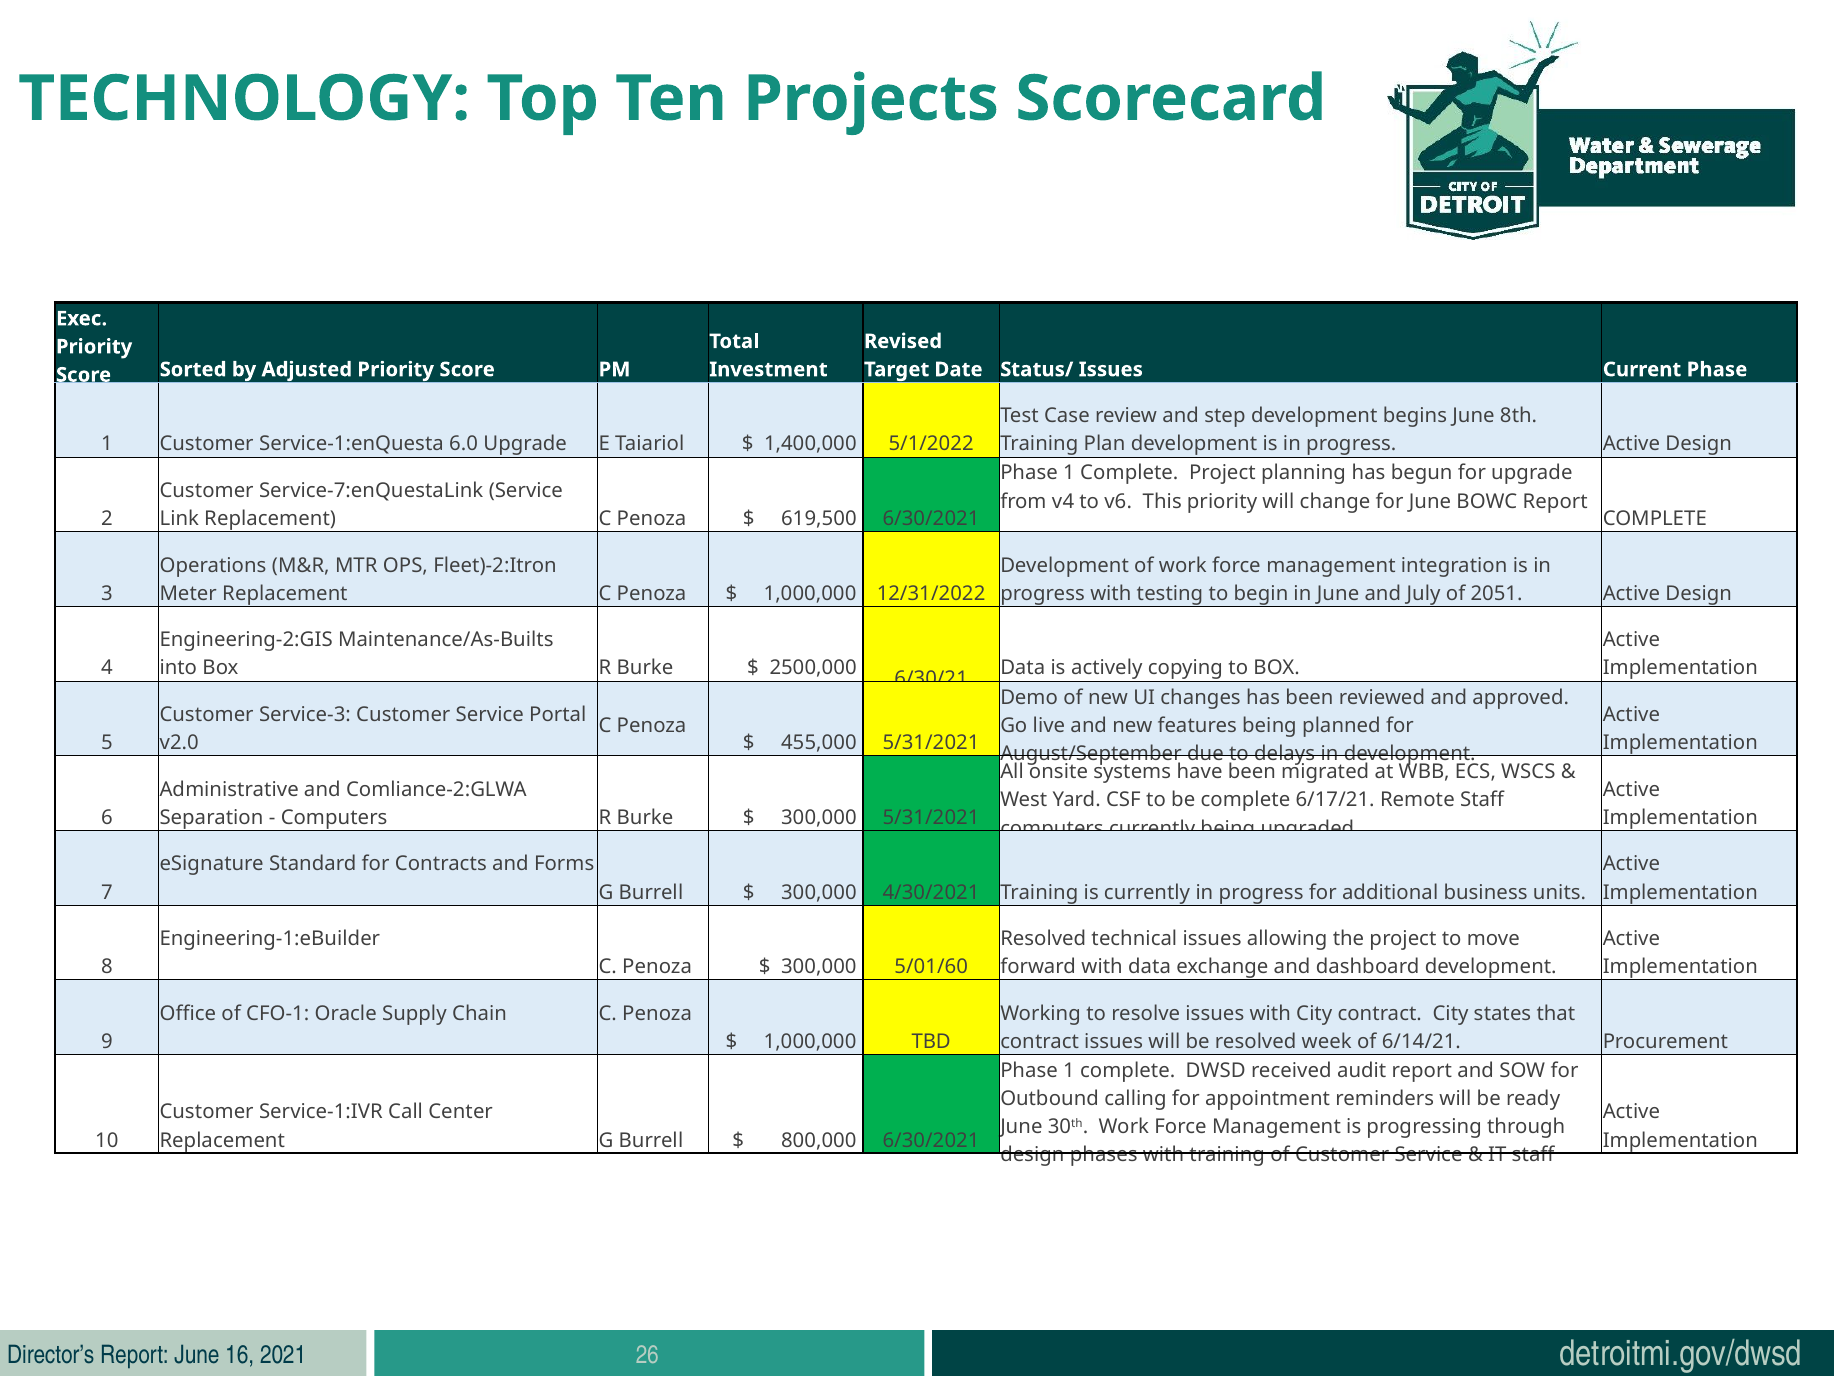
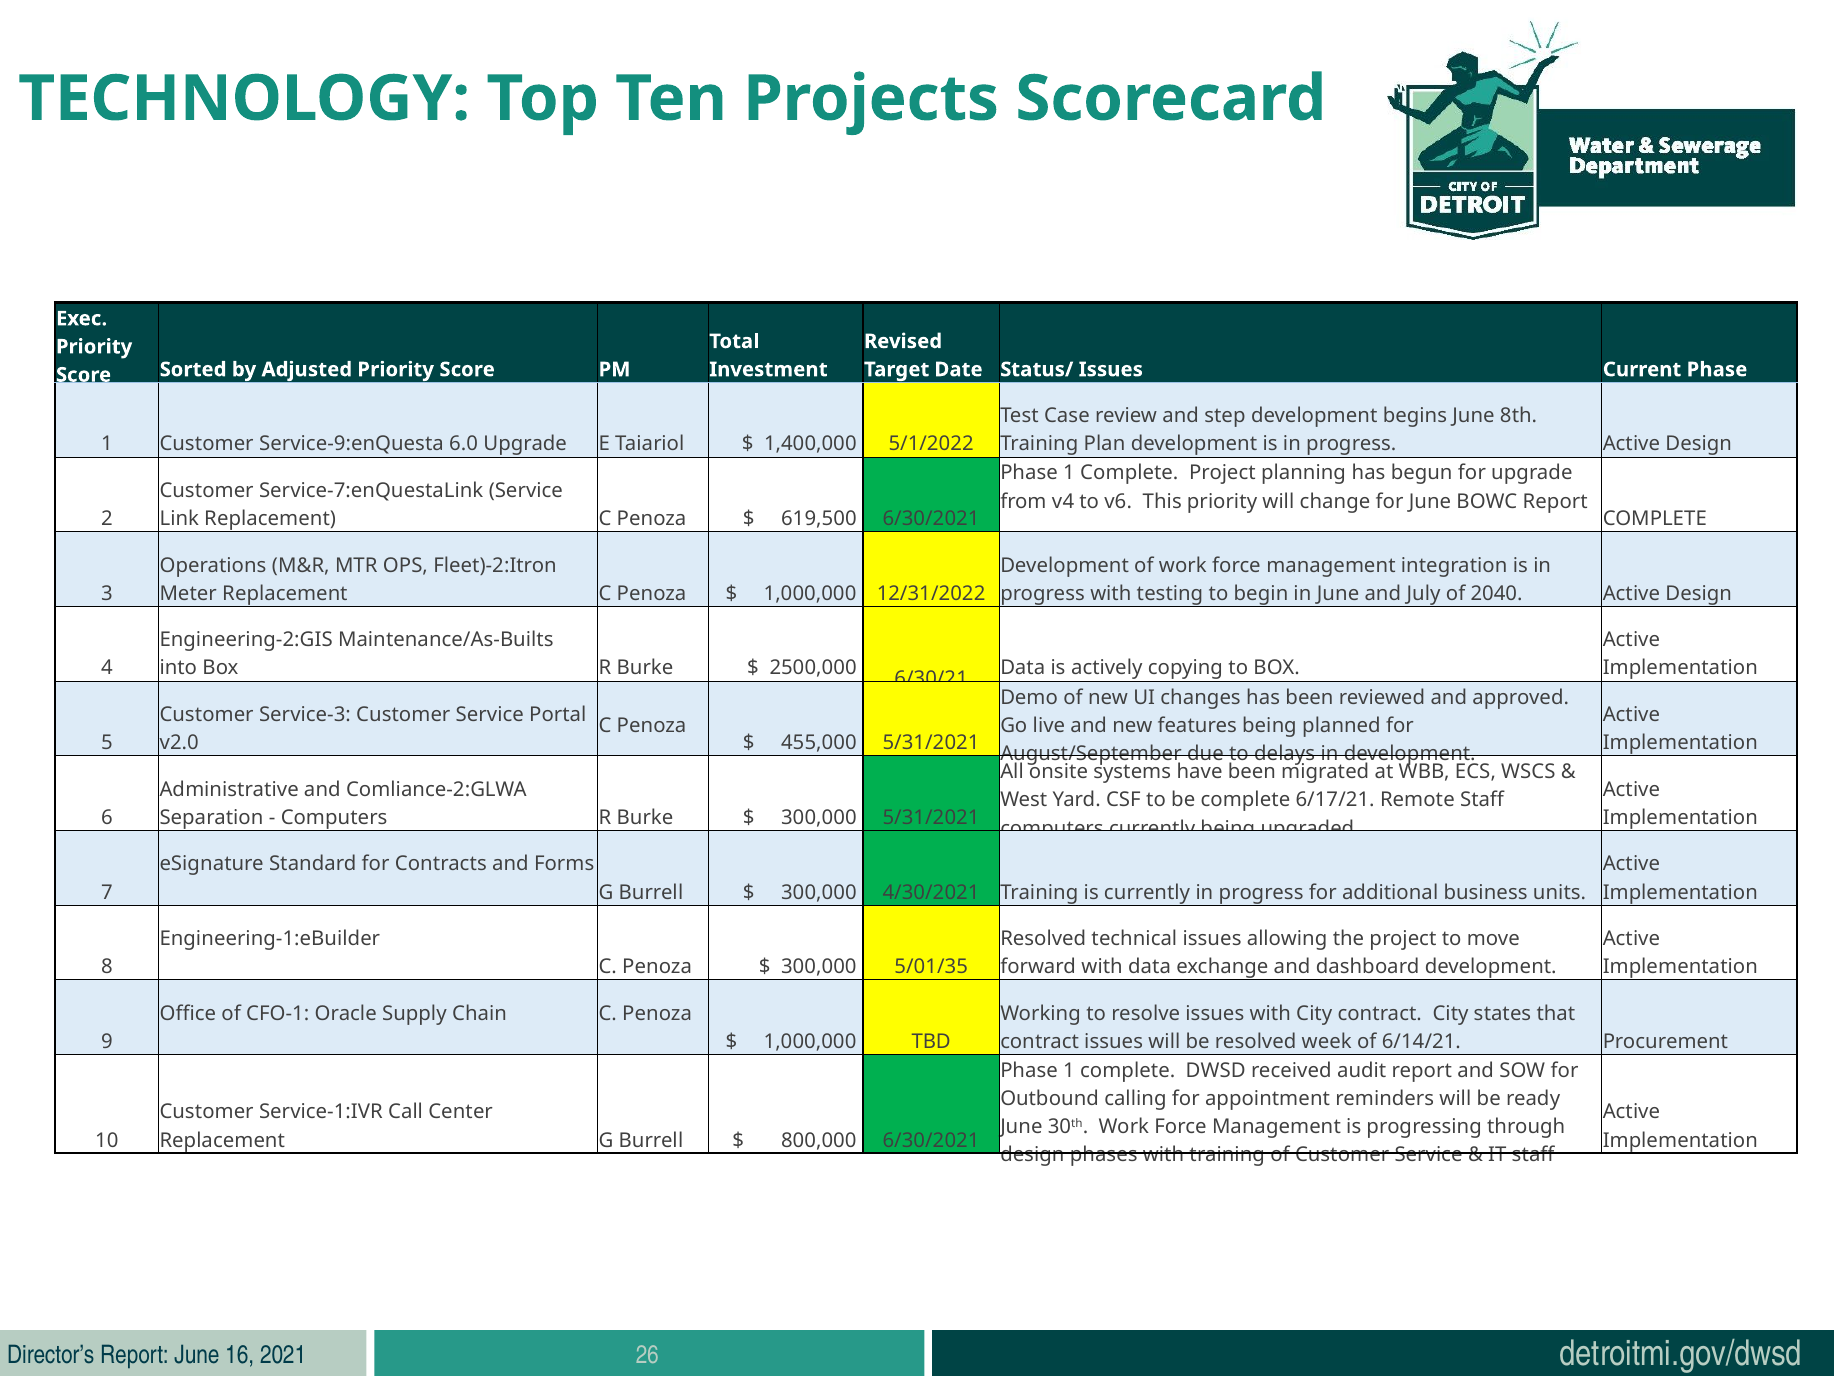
Service-1:enQuesta: Service-1:enQuesta -> Service-9:enQuesta
2051: 2051 -> 2040
5/01/60: 5/01/60 -> 5/01/35
